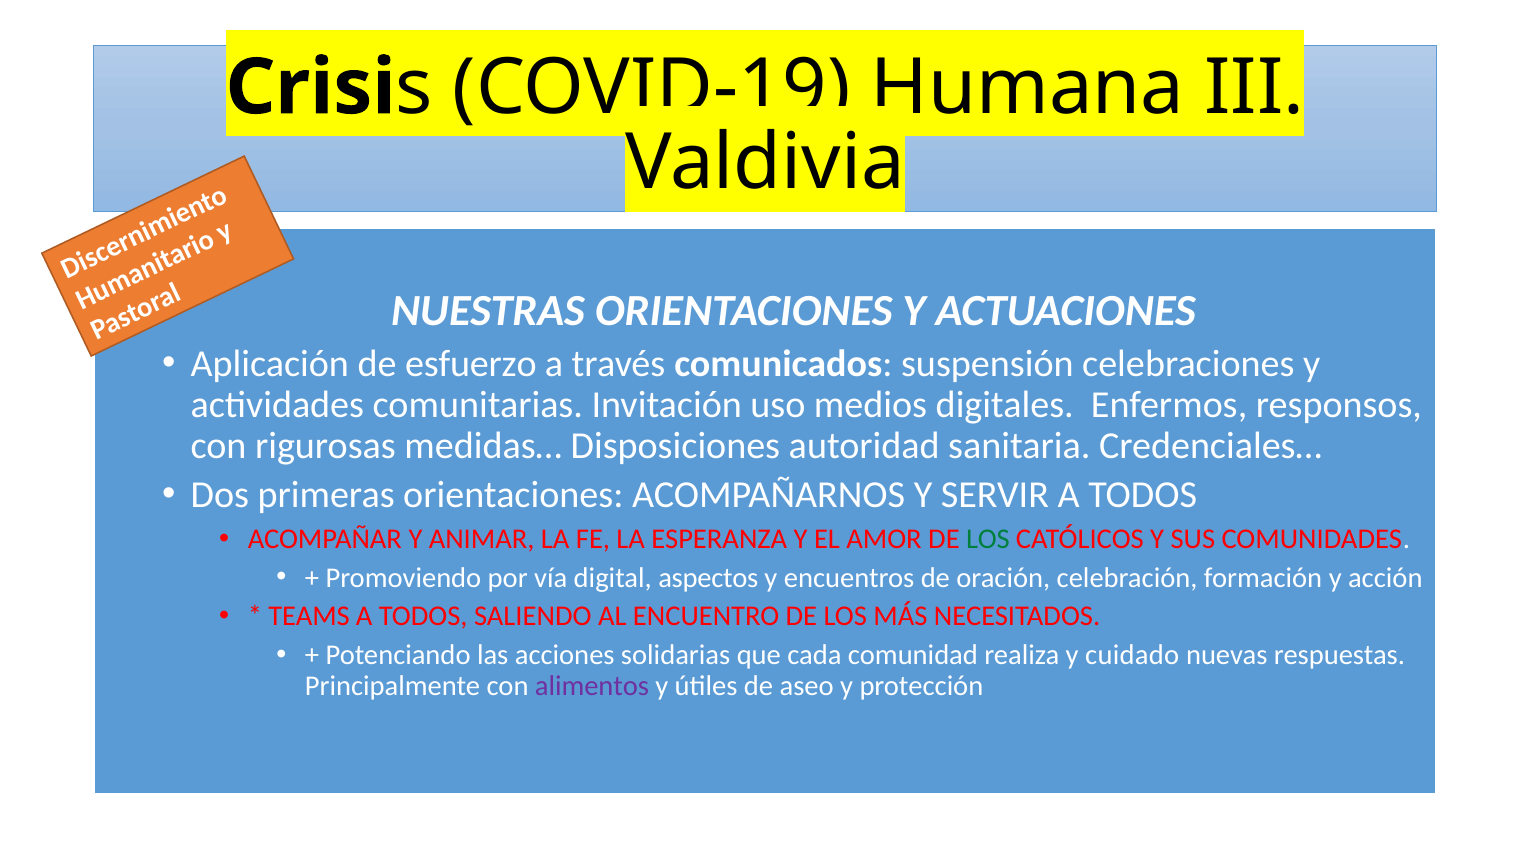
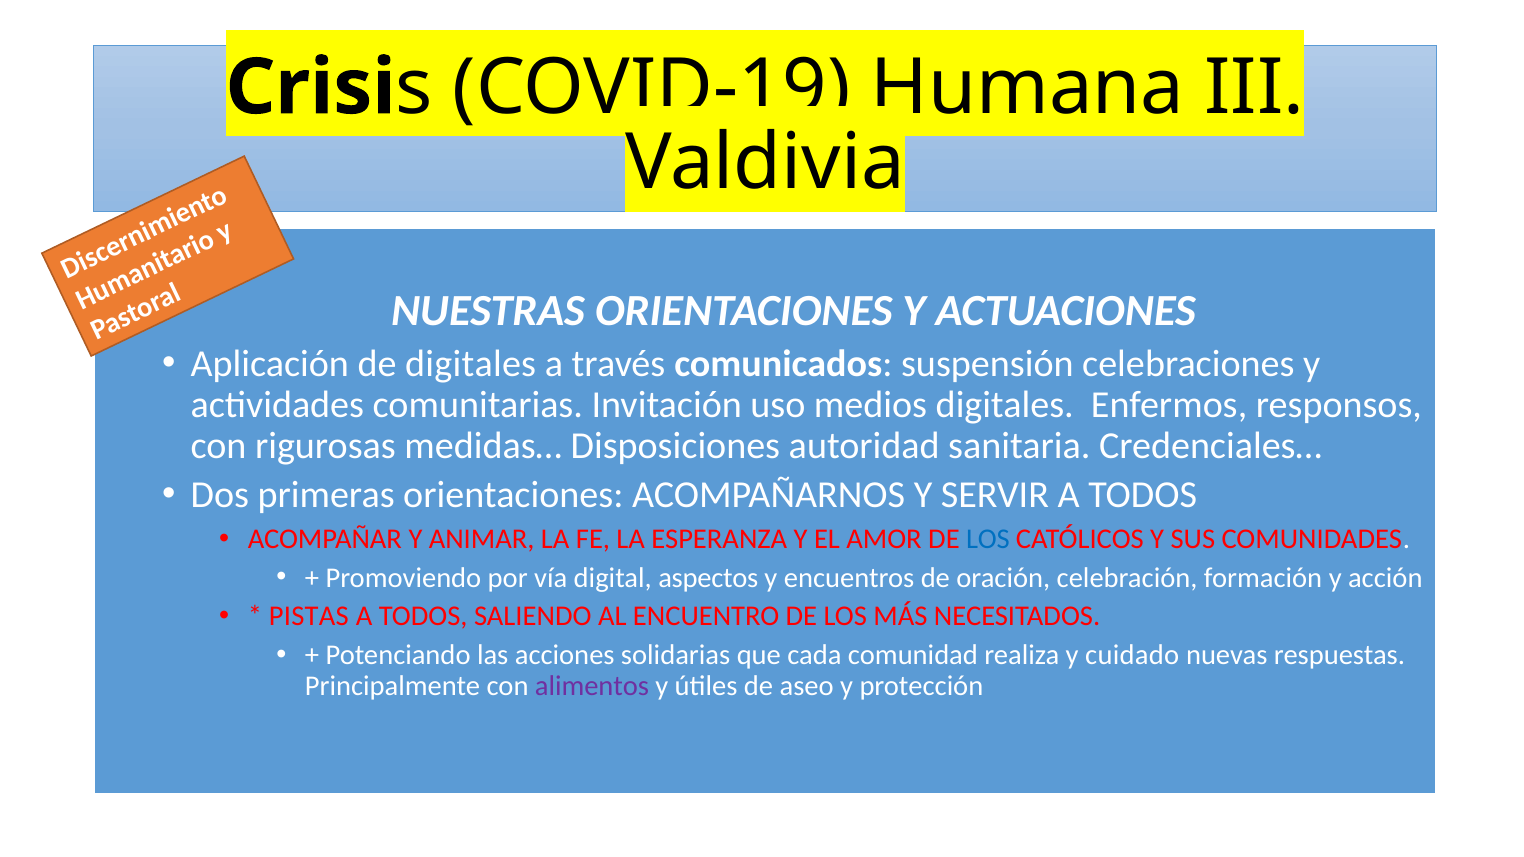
de esfuerzo: esfuerzo -> digitales
LOS at (988, 539) colour: green -> blue
TEAMS: TEAMS -> PISTAS
